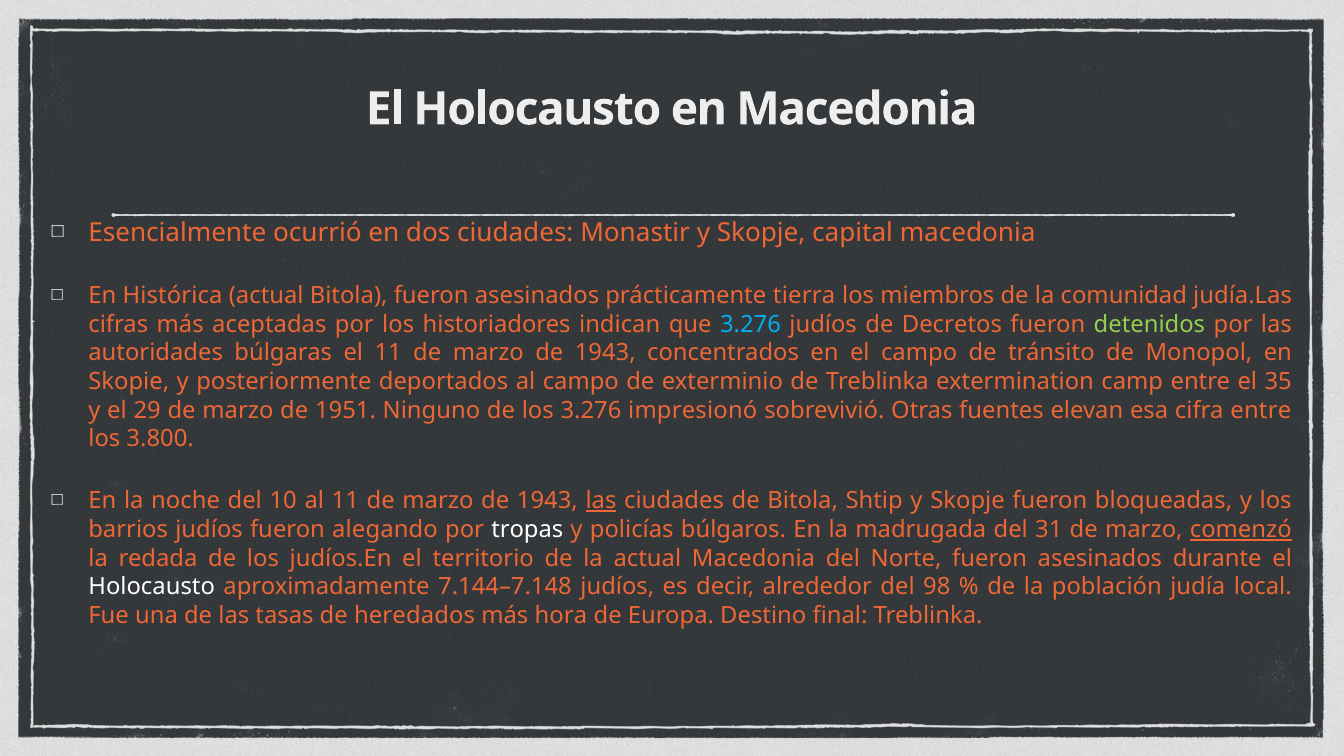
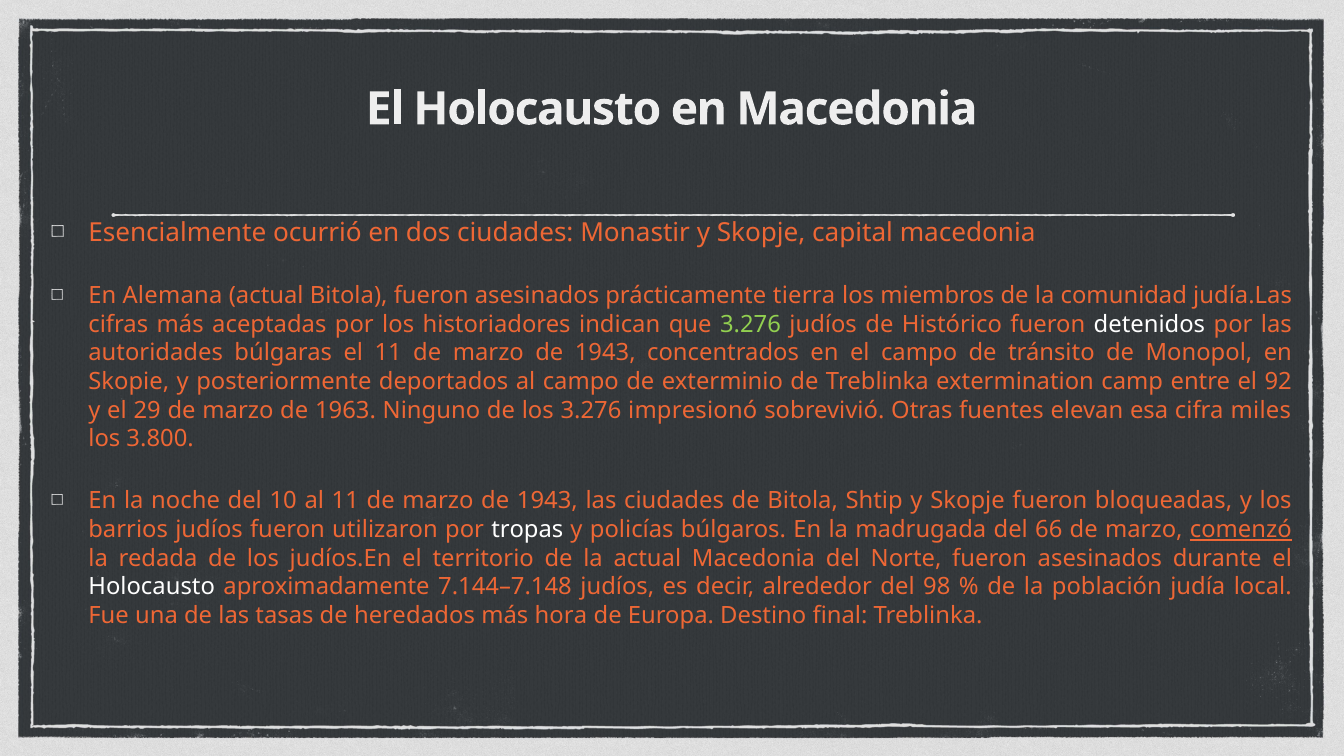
Histórica: Histórica -> Alemana
3.276 at (750, 324) colour: light blue -> light green
Decretos: Decretos -> Histórico
detenidos colour: light green -> white
35: 35 -> 92
1951: 1951 -> 1963
cifra entre: entre -> miles
las at (601, 501) underline: present -> none
alegando: alegando -> utilizaron
31: 31 -> 66
